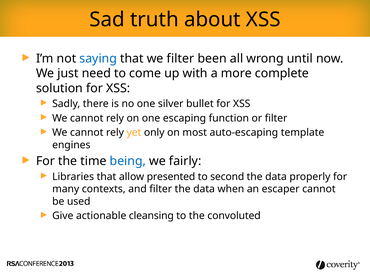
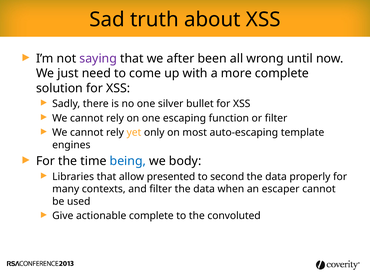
saying colour: blue -> purple
we filter: filter -> after
fairly: fairly -> body
actionable cleansing: cleansing -> complete
